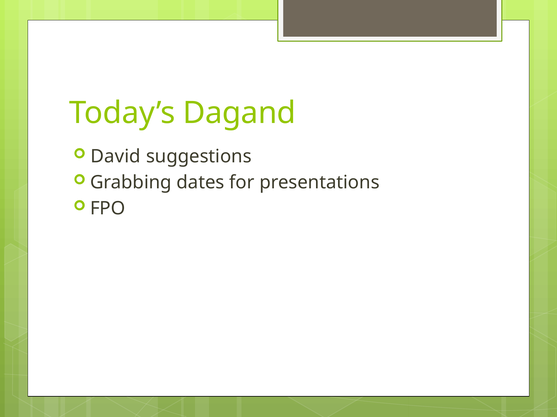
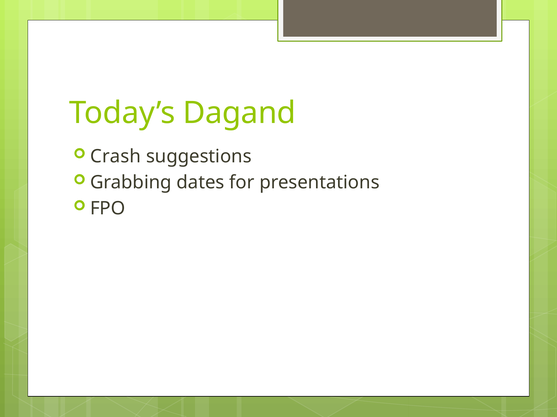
David: David -> Crash
